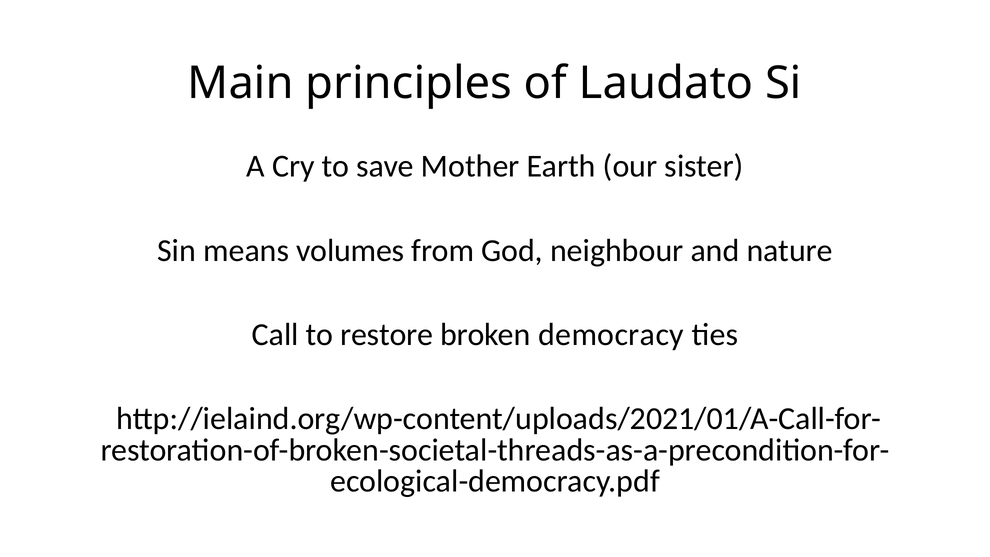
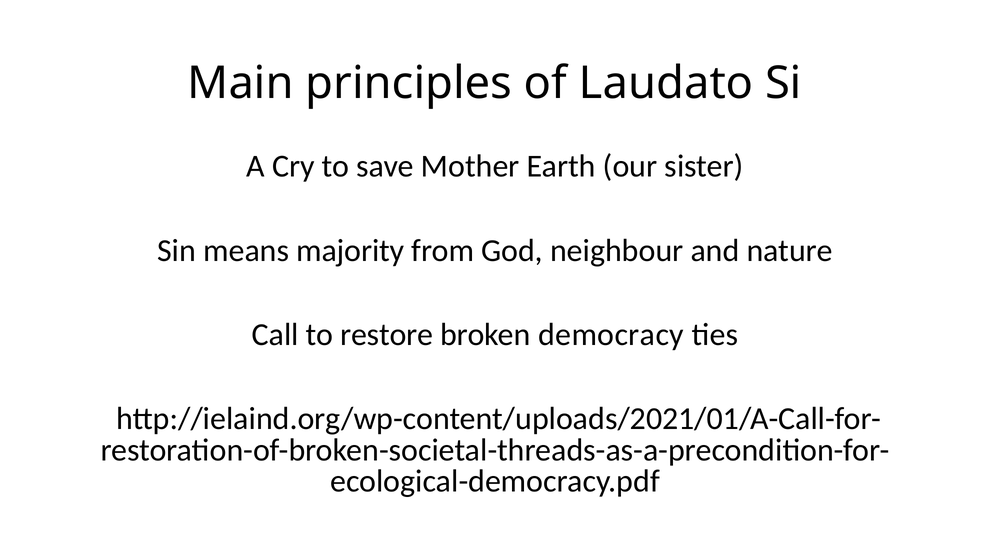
volumes: volumes -> majority
